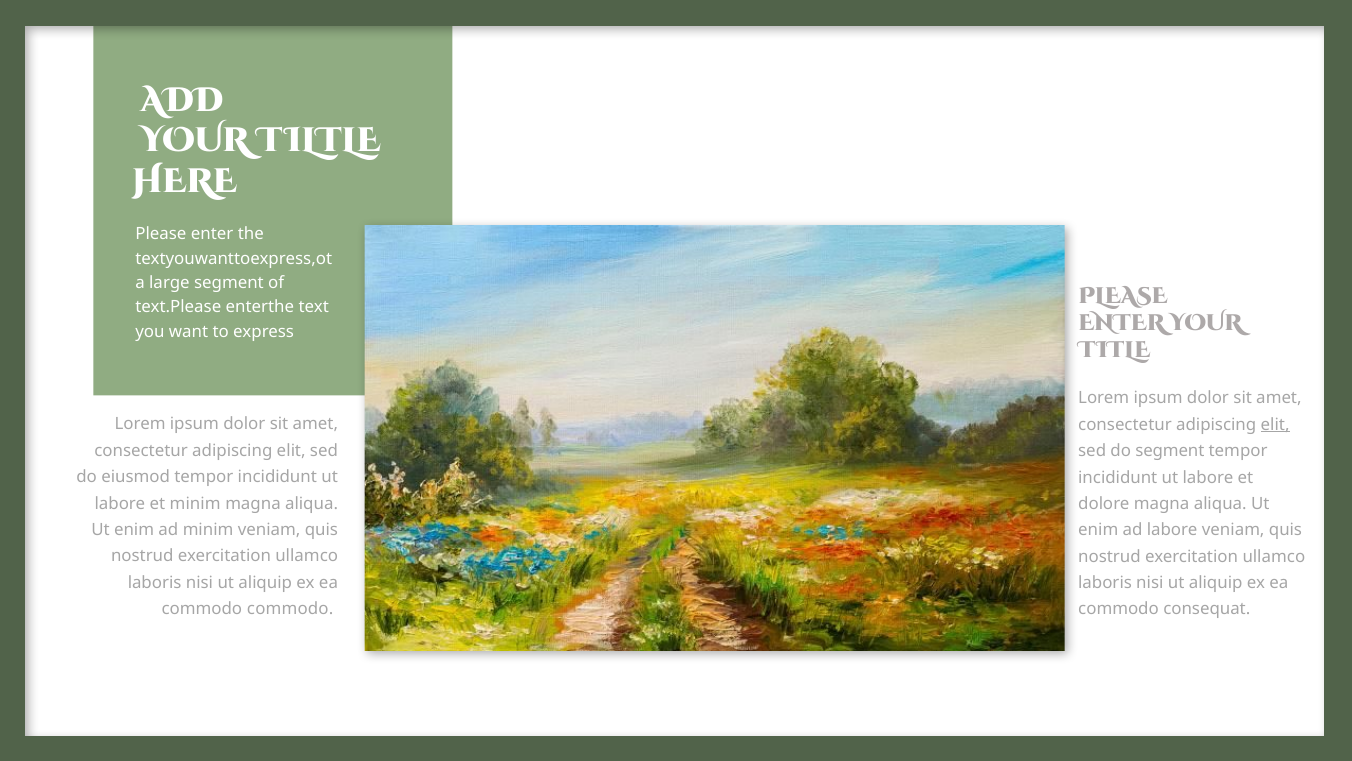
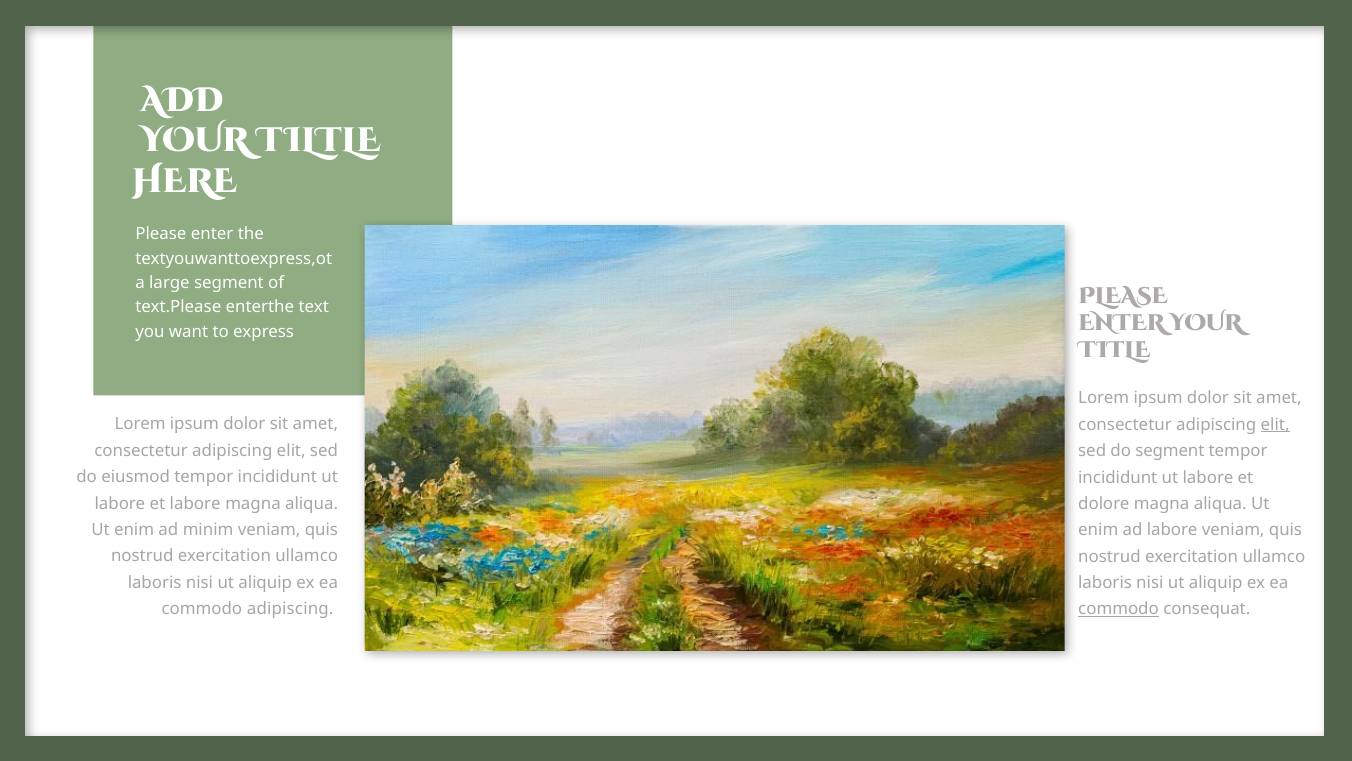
et minim: minim -> labore
commodo commodo: commodo -> adipiscing
commodo at (1119, 609) underline: none -> present
